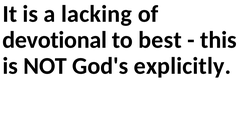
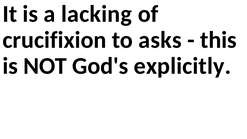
devotional: devotional -> crucifixion
best: best -> asks
